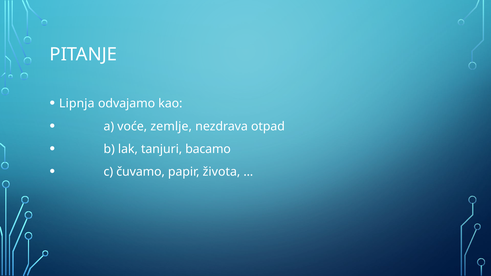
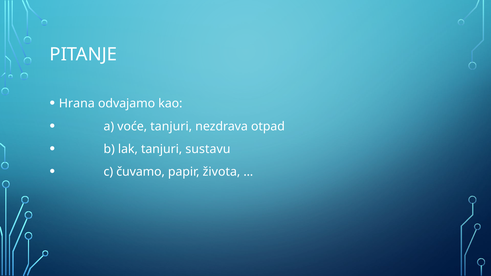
Lipnja: Lipnja -> Hrana
voće zemlje: zemlje -> tanjuri
bacamo: bacamo -> sustavu
